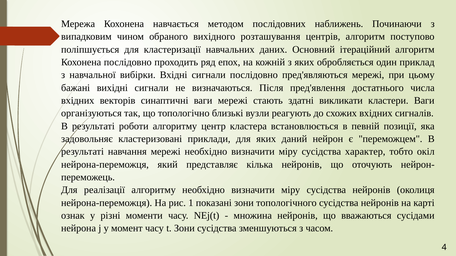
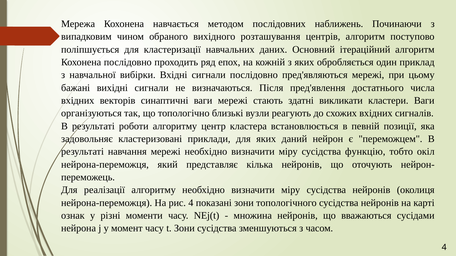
характер: характер -> функцію
рис 1: 1 -> 4
